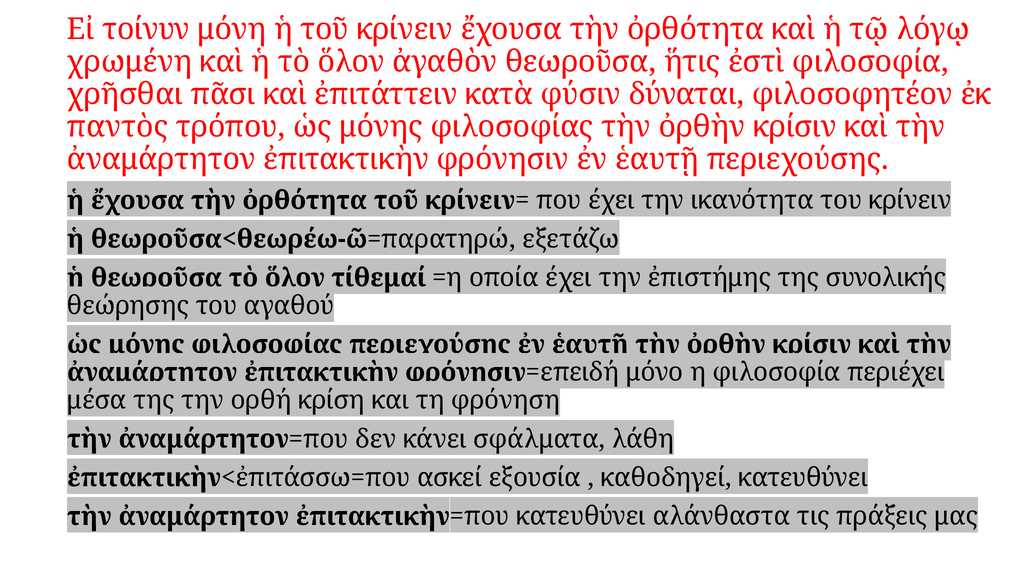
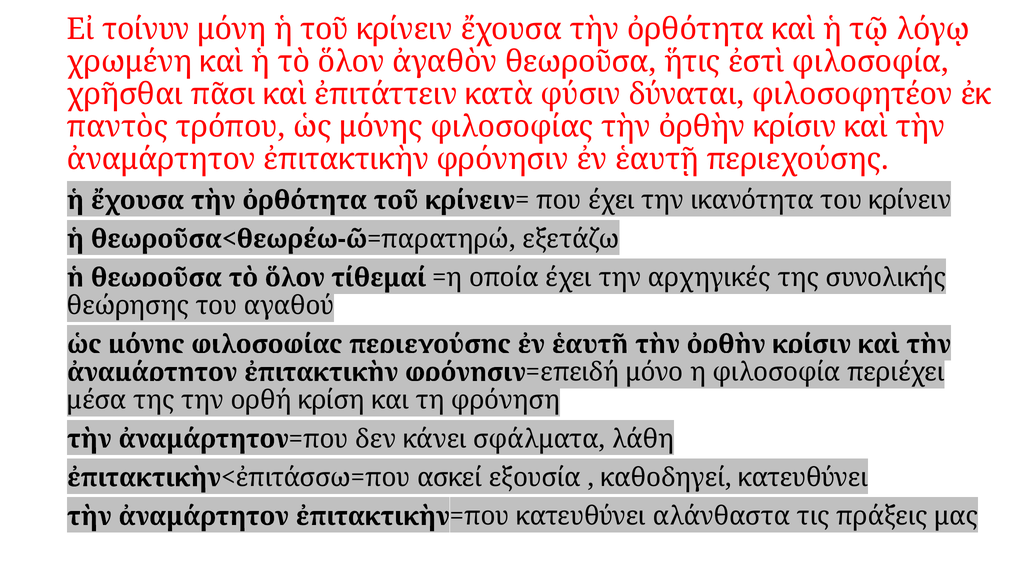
ἐπιστήμης: ἐπιστήμης -> αρχηγικές
